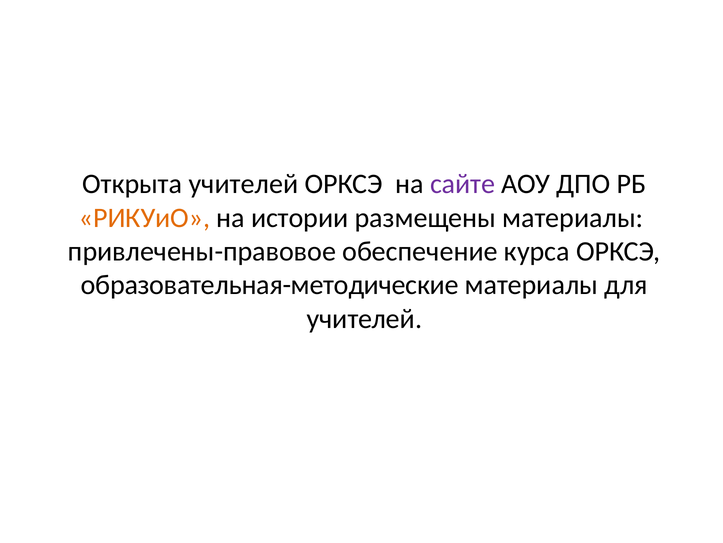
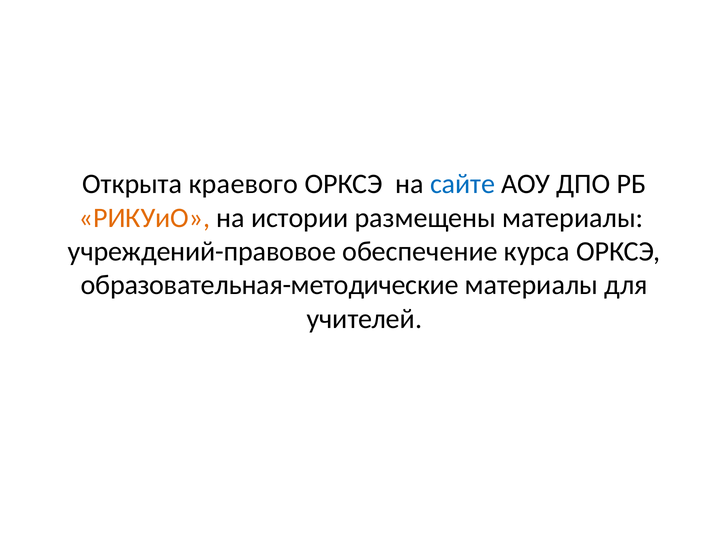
Открыта учителей: учителей -> краевого
сайте colour: purple -> blue
привлечены-правовое: привлечены-правовое -> учреждений-правовое
